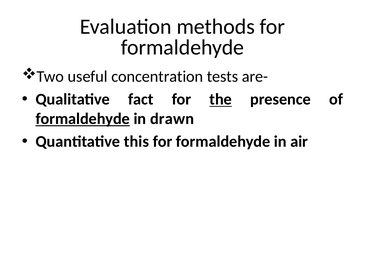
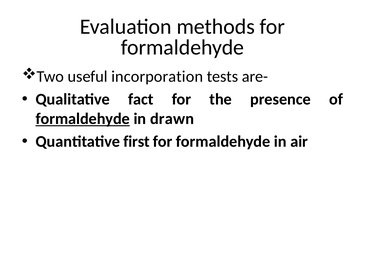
concentration: concentration -> incorporation
the underline: present -> none
this: this -> first
